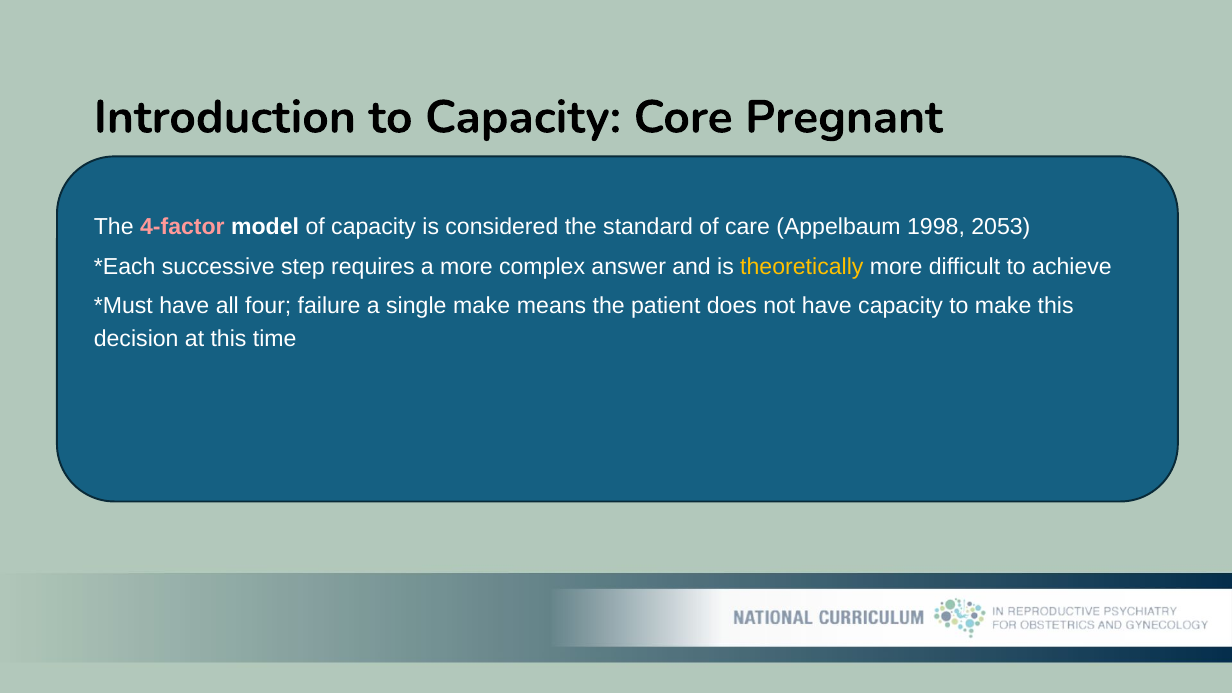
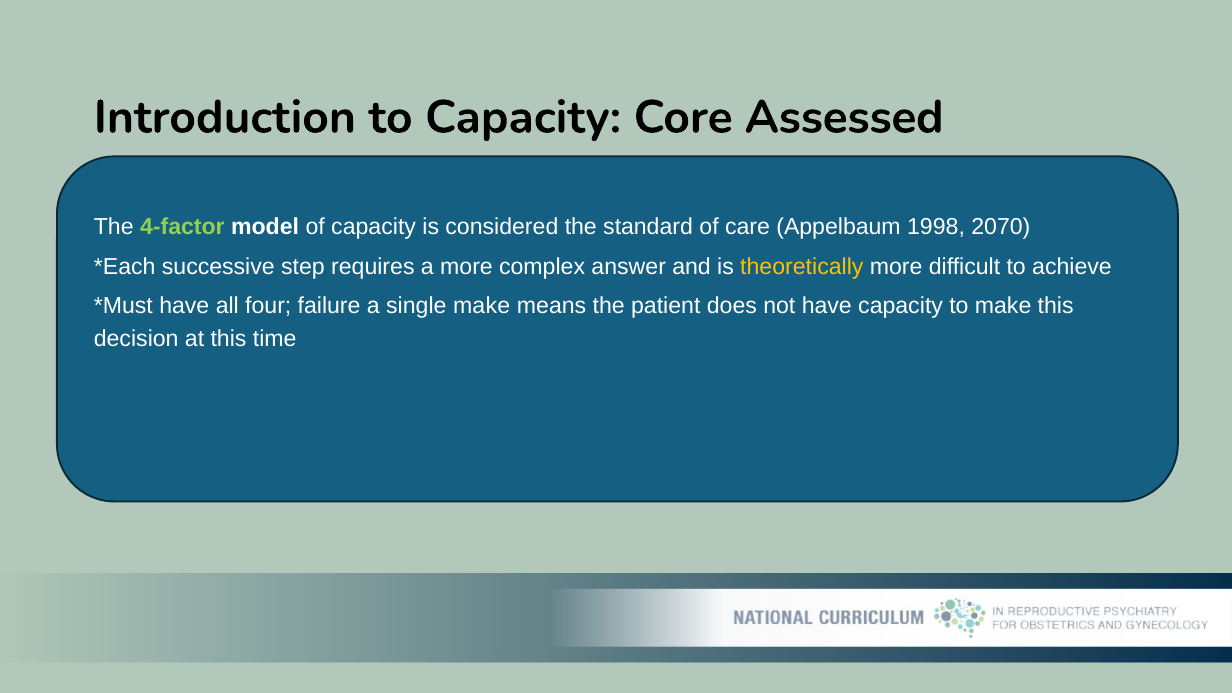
Pregnant: Pregnant -> Assessed
4-factor colour: pink -> light green
2053: 2053 -> 2070
